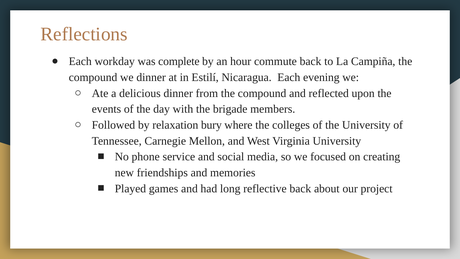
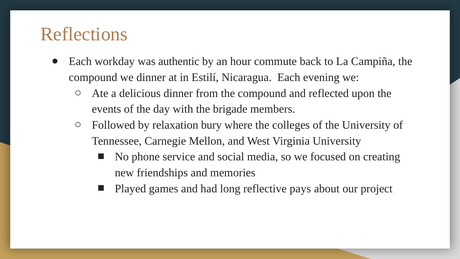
complete: complete -> authentic
reflective back: back -> pays
